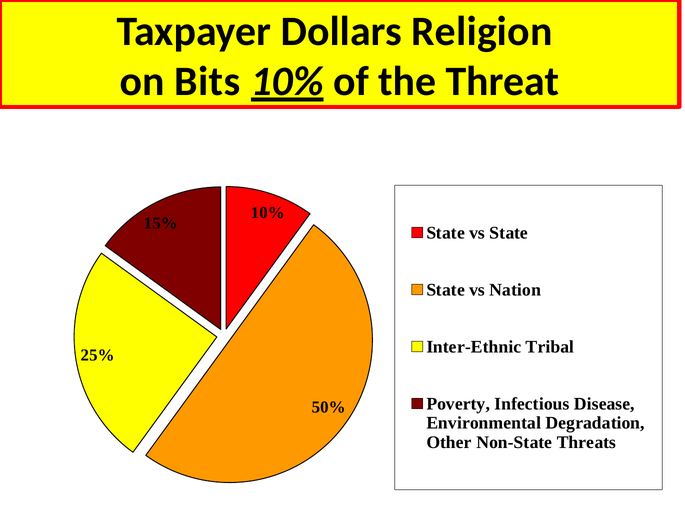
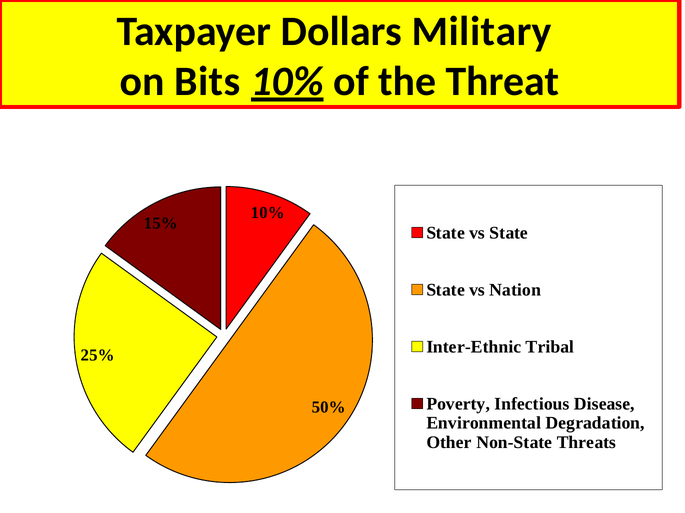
Religion: Religion -> Military
